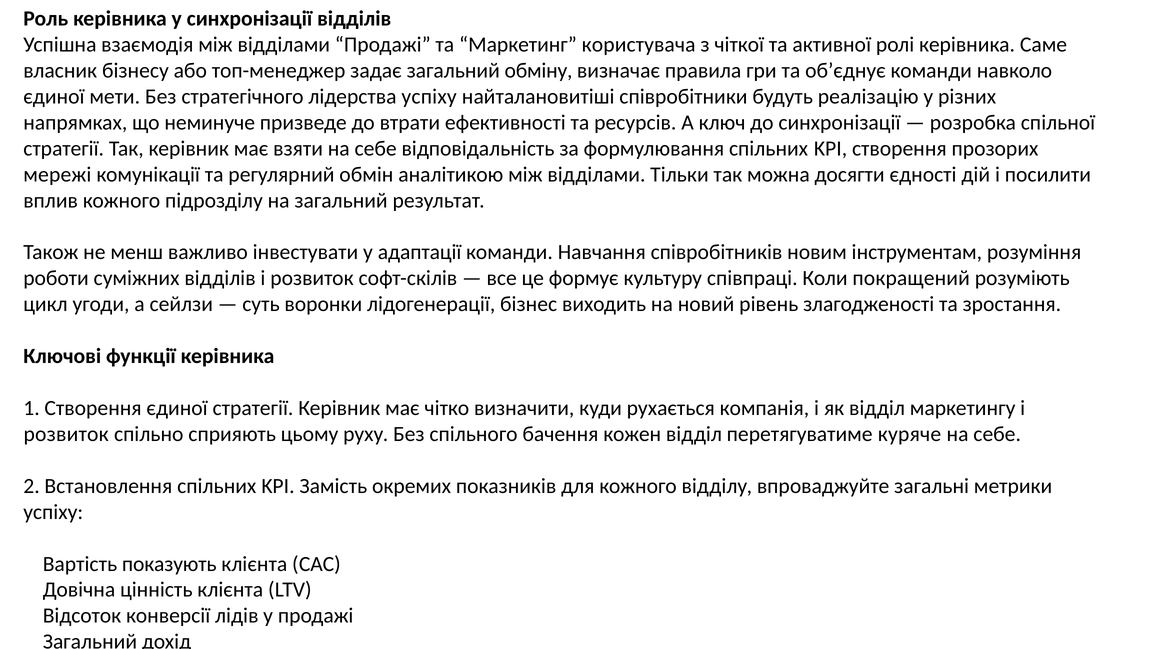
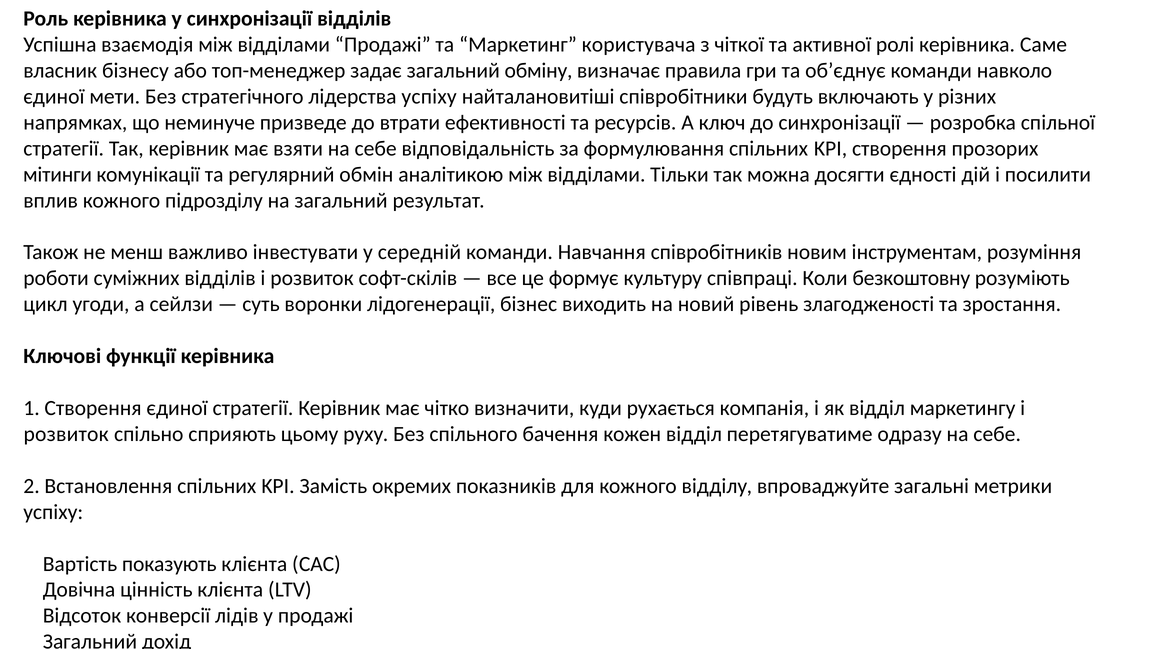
реалізацію: реалізацію -> включають
мережі: мережі -> мітинги
адаптації: адаптації -> середній
покращений: покращений -> безкоштовну
куряче: куряче -> одразу
